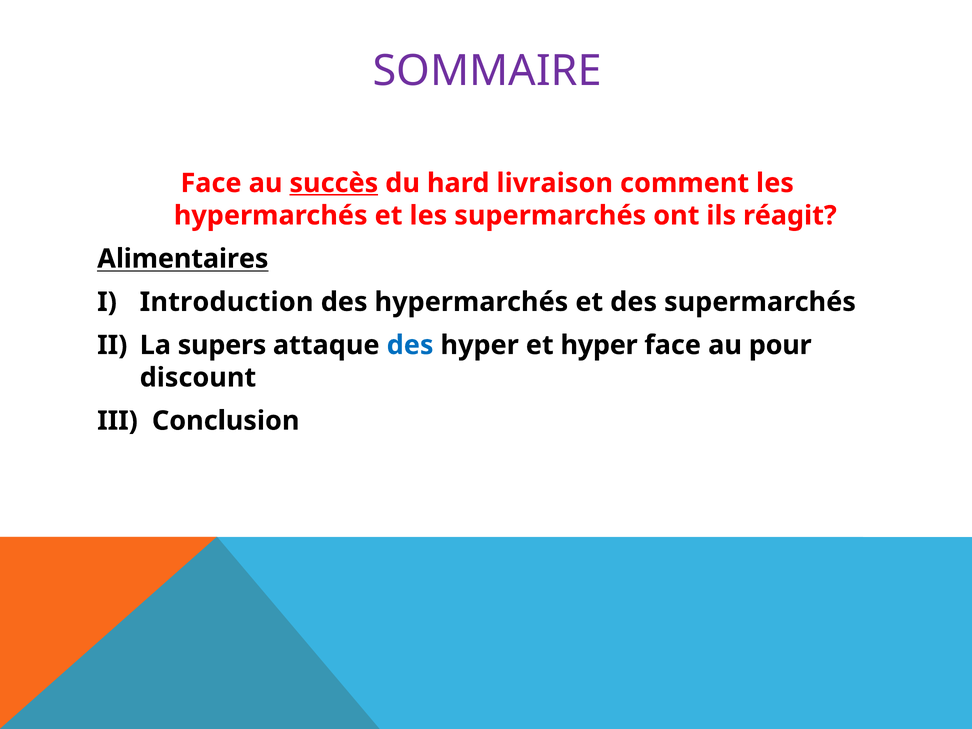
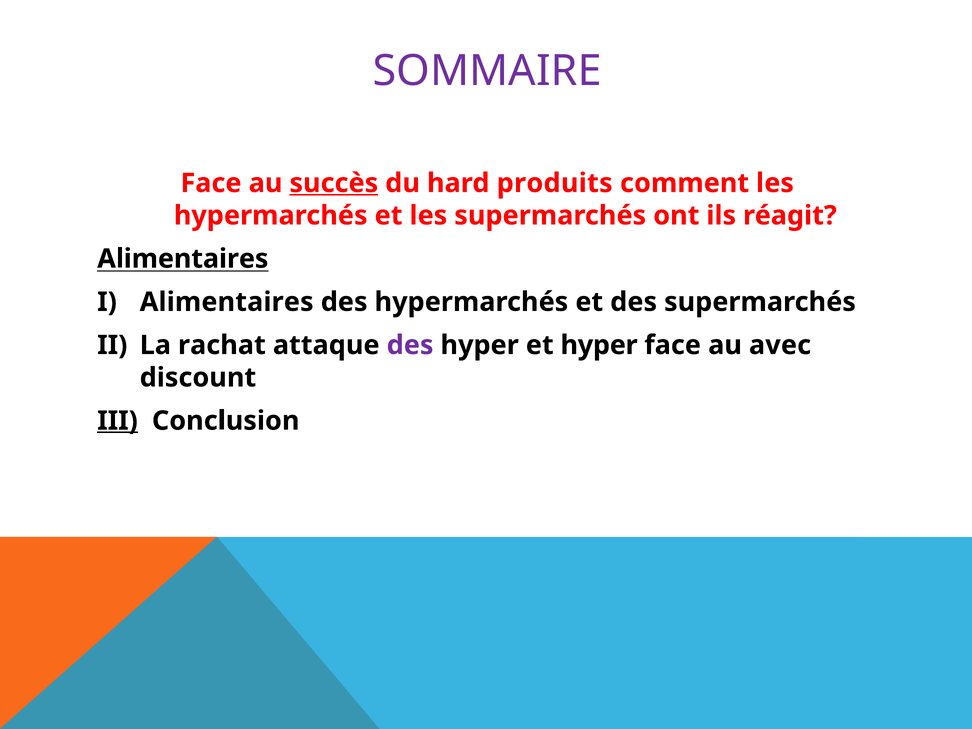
livraison: livraison -> produits
Introduction at (227, 302): Introduction -> Alimentaires
supers: supers -> rachat
des at (410, 345) colour: blue -> purple
pour: pour -> avec
III underline: none -> present
